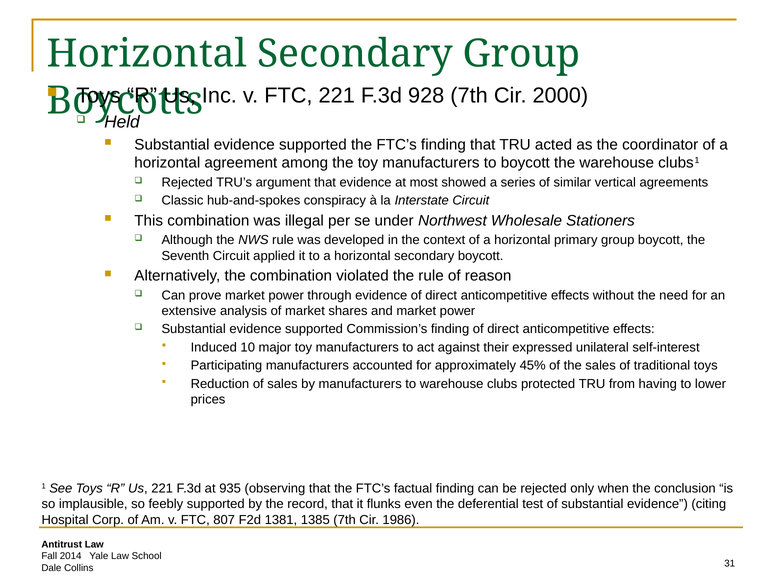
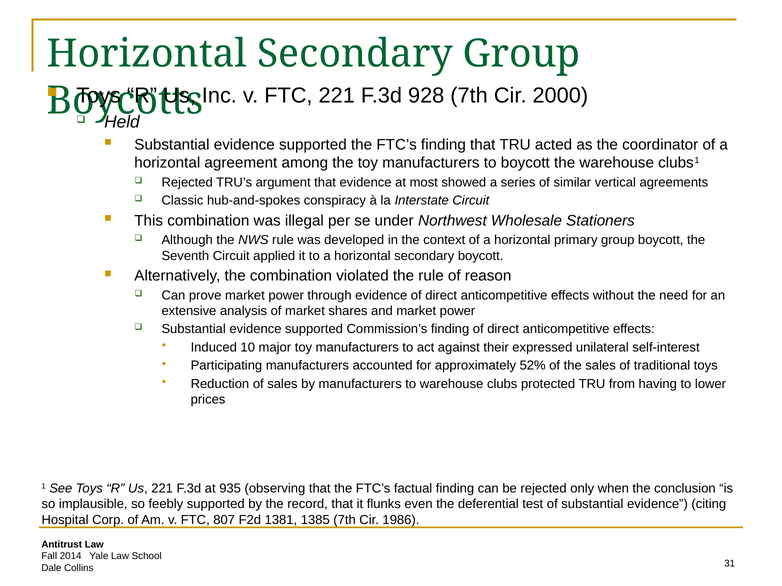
45%: 45% -> 52%
